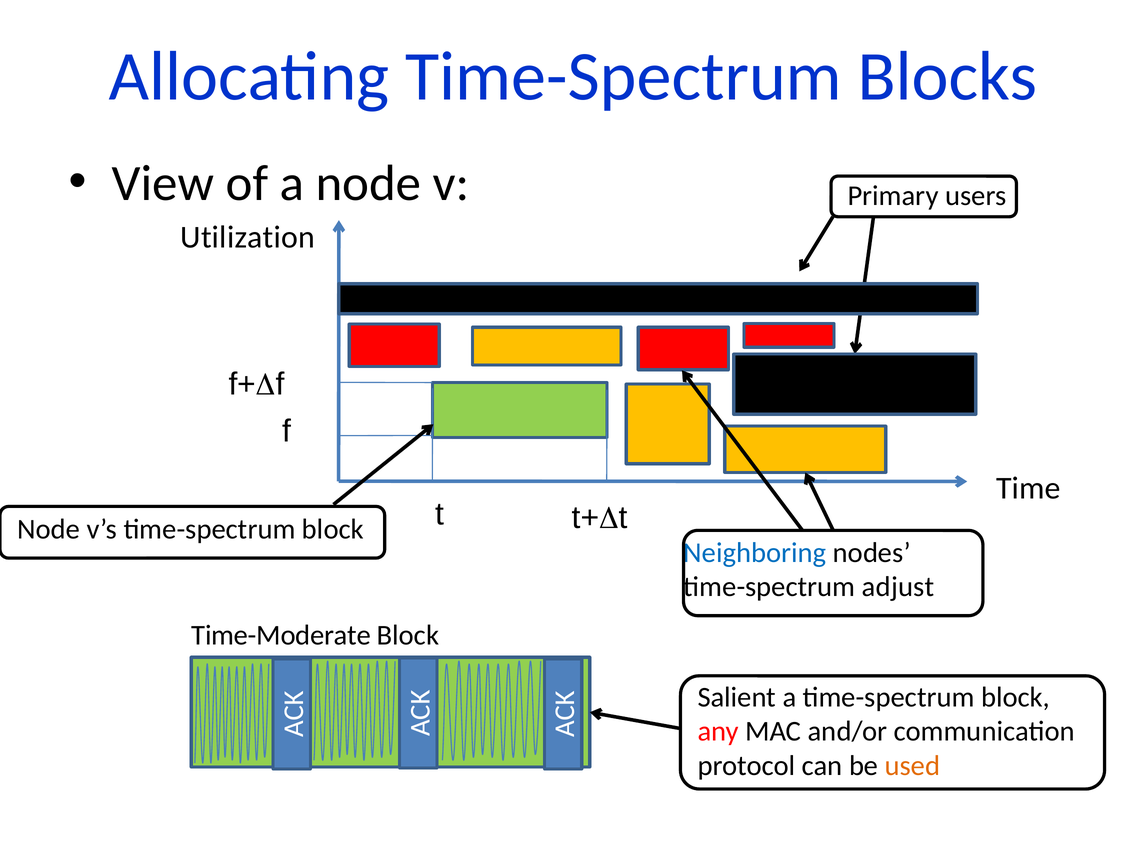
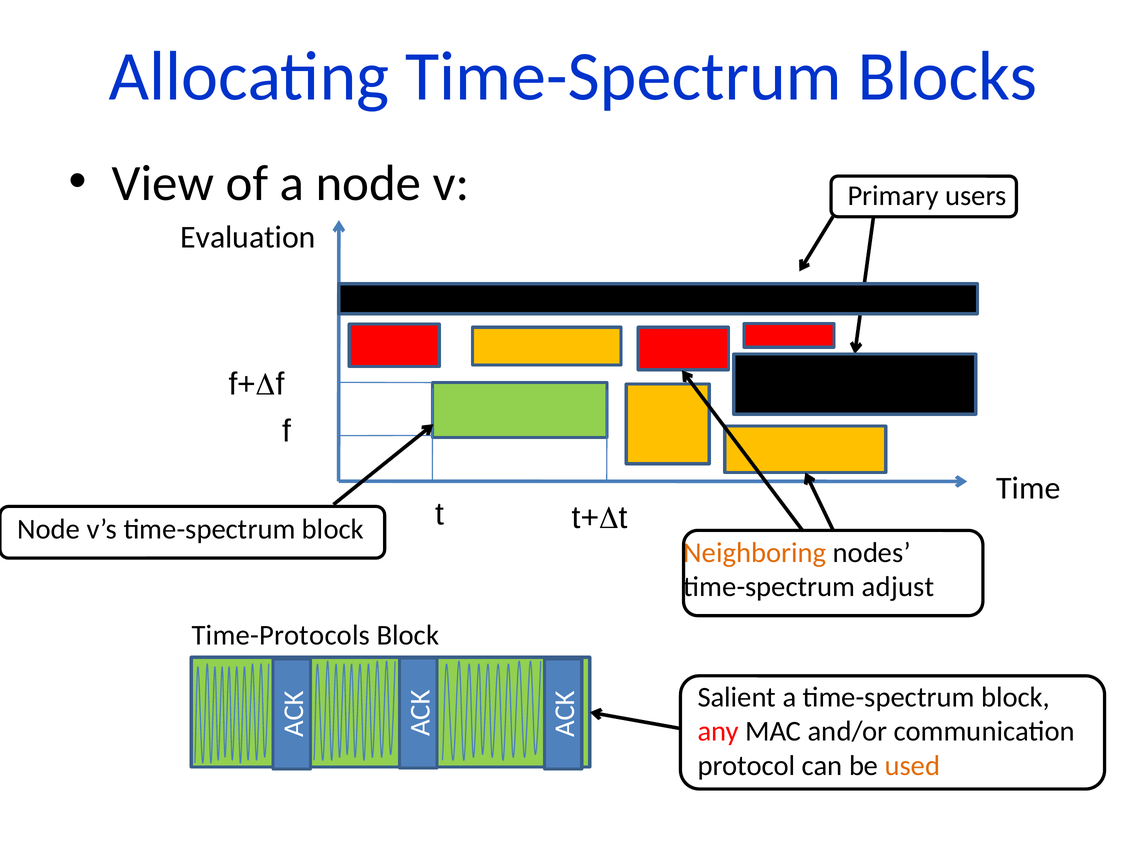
Utilization: Utilization -> Evaluation
Neighboring colour: blue -> orange
Time-Moderate: Time-Moderate -> Time-Protocols
